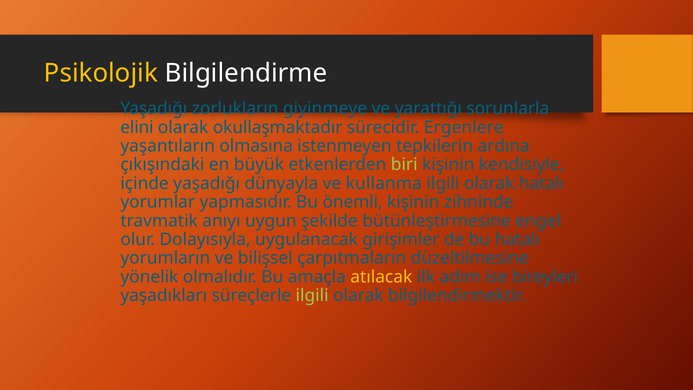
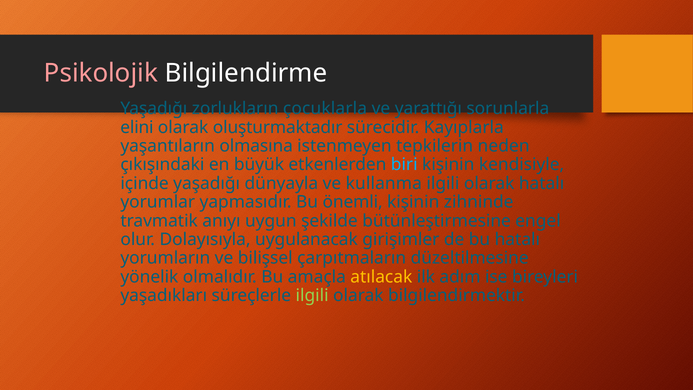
Psikolojik colour: yellow -> pink
giyinmeye: giyinmeye -> çocuklarla
okullaşmaktadır: okullaşmaktadır -> oluşturmaktadır
Ergenlere: Ergenlere -> Kayıplarla
ardına: ardına -> neden
biri colour: light green -> light blue
